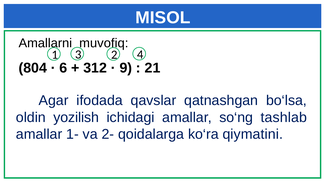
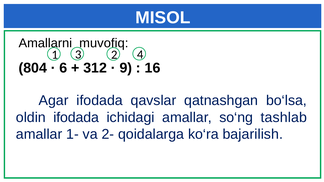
21: 21 -> 16
oldin yozilish: yozilish -> ifodada
qiymatini: qiymatini -> bajarilish
